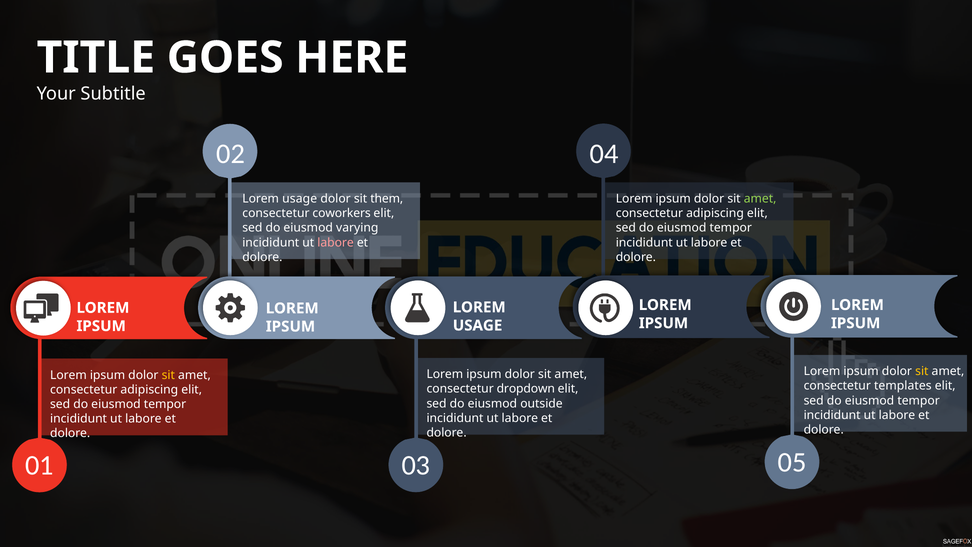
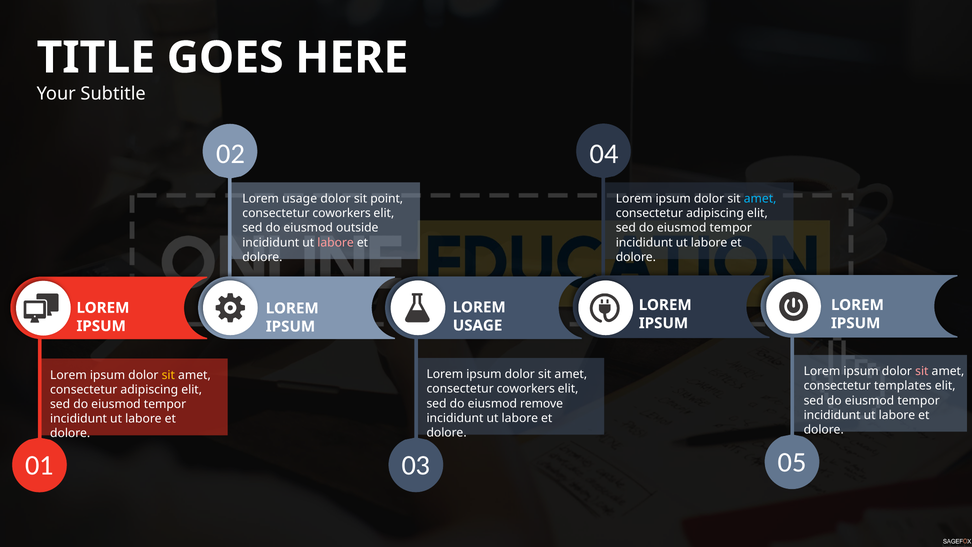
them: them -> point
amet at (760, 199) colour: light green -> light blue
varying: varying -> outside
sit at (922, 371) colour: yellow -> pink
dropdown at (526, 389): dropdown -> coworkers
outside: outside -> remove
